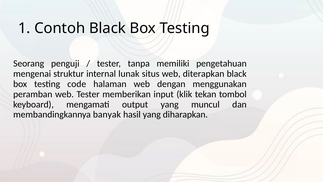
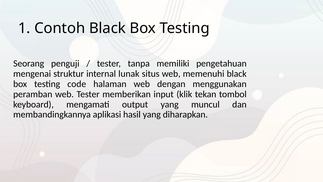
diterapkan: diterapkan -> memenuhi
banyak: banyak -> aplikasi
